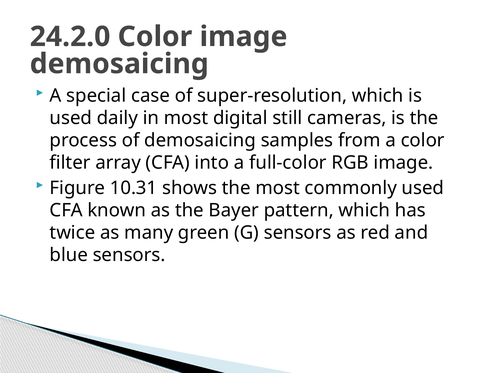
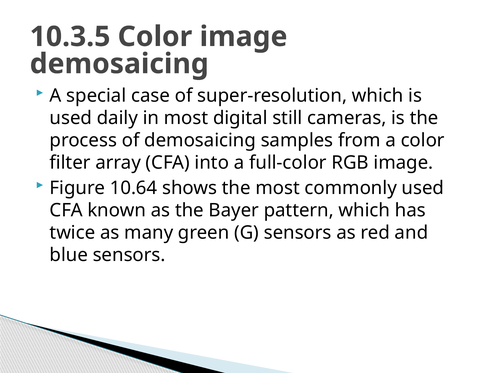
24.2.0: 24.2.0 -> 10.3.5
10.31: 10.31 -> 10.64
